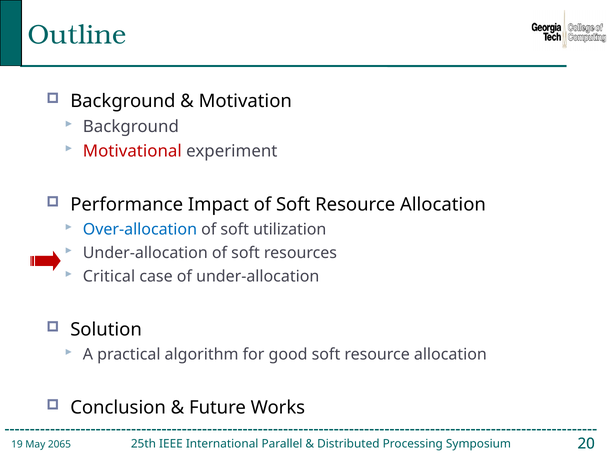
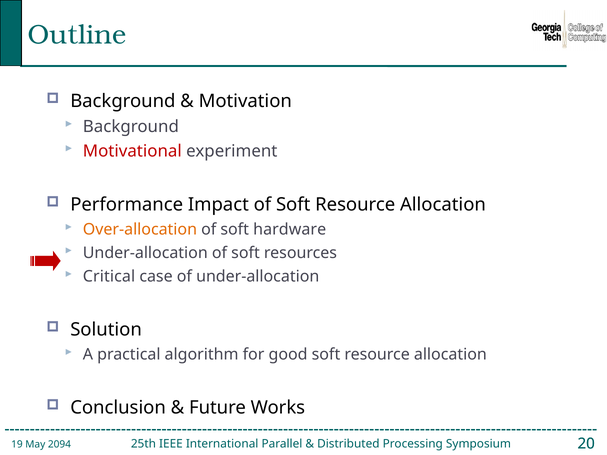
Over-allocation colour: blue -> orange
utilization: utilization -> hardware
2065: 2065 -> 2094
